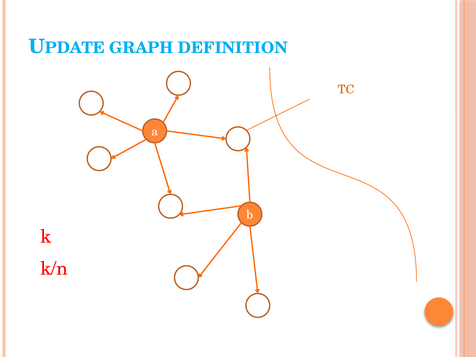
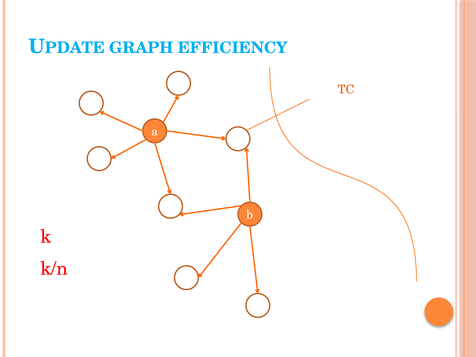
DEFINITION: DEFINITION -> EFFICIENCY
